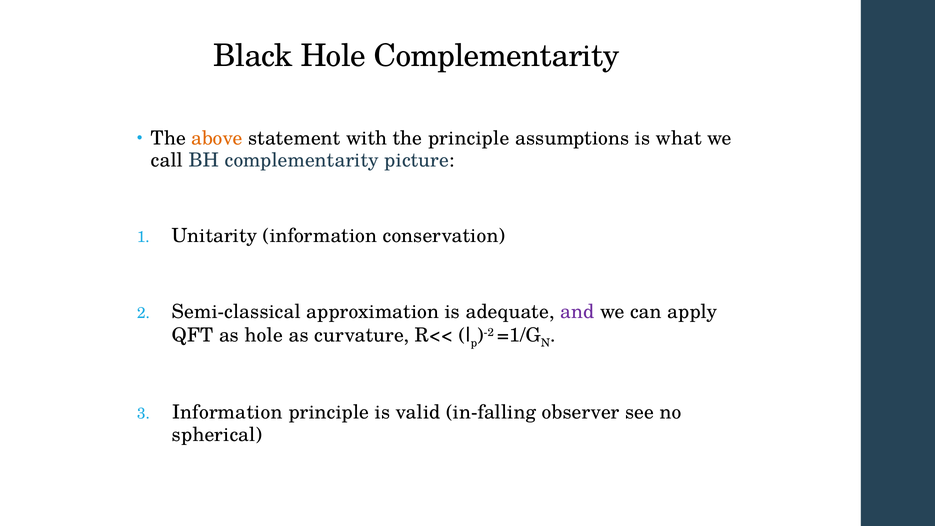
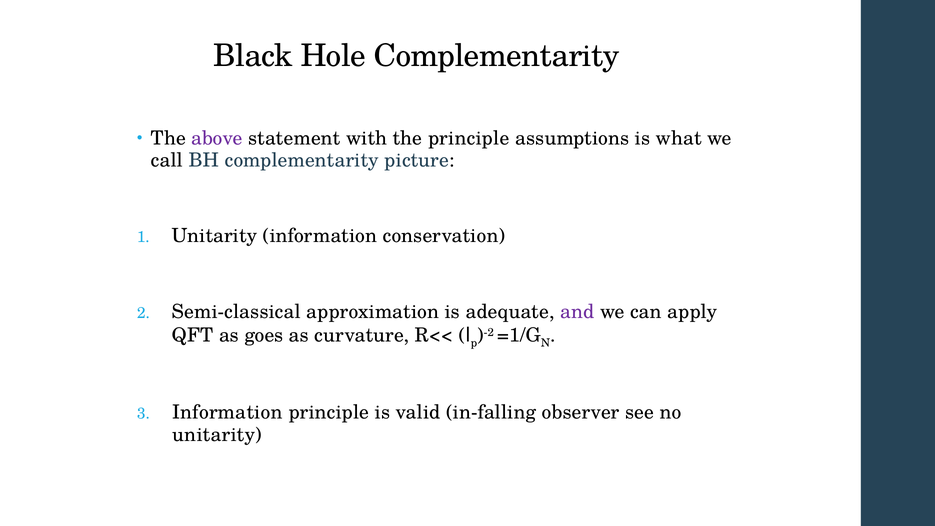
above colour: orange -> purple
as hole: hole -> goes
spherical at (217, 435): spherical -> unitarity
